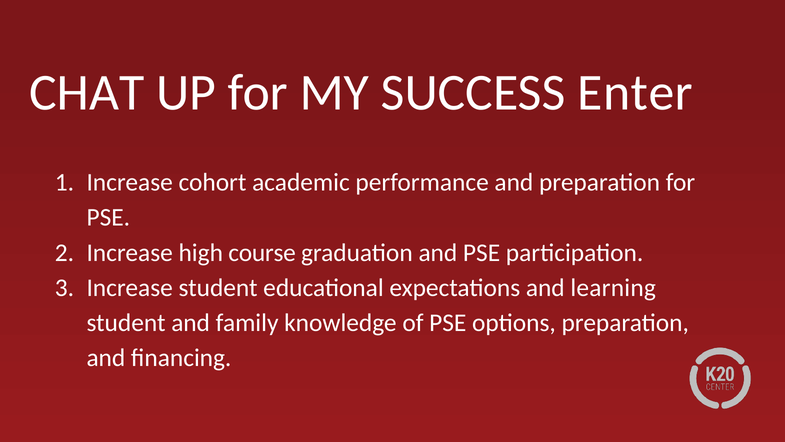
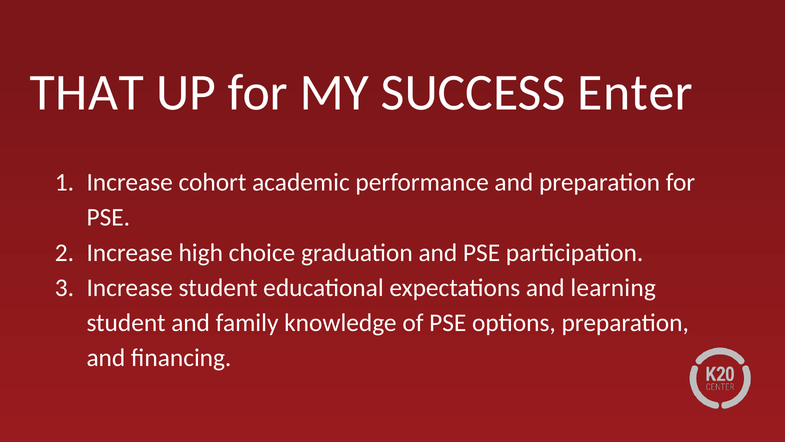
CHAT: CHAT -> THAT
course: course -> choice
